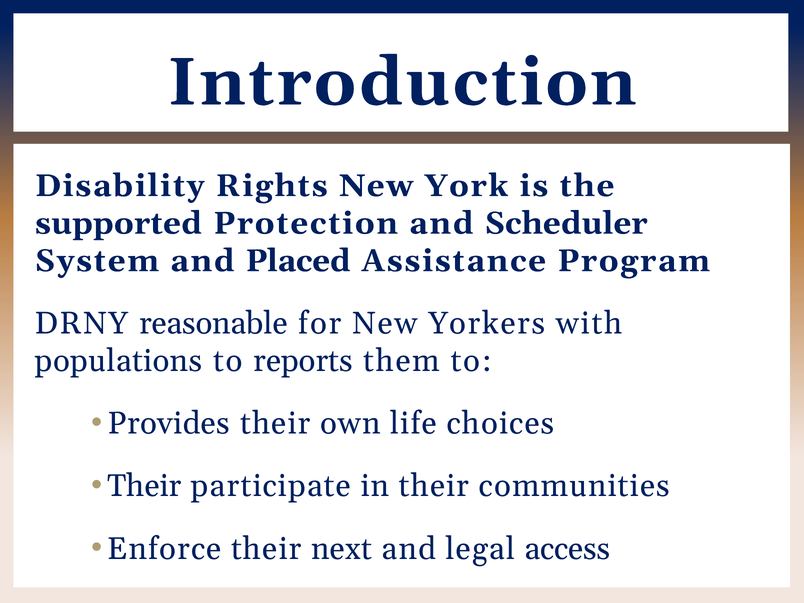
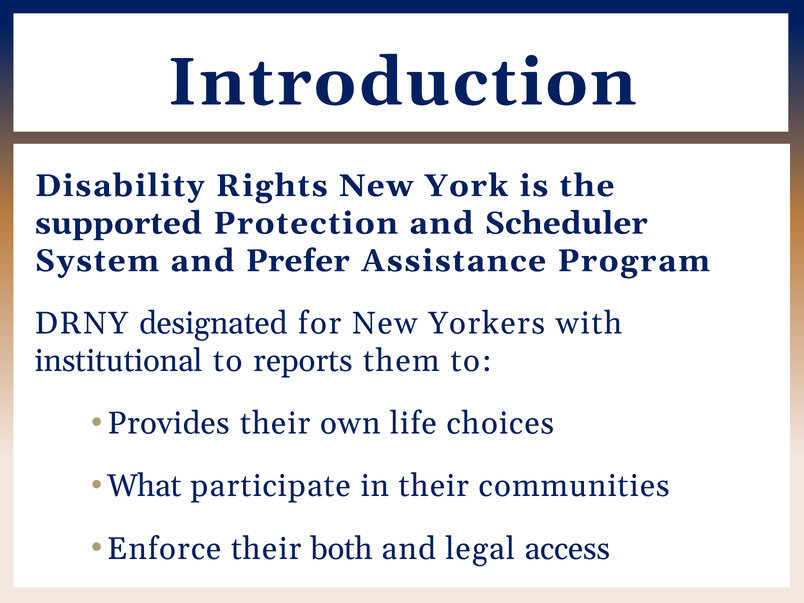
Placed: Placed -> Prefer
reasonable: reasonable -> designated
populations: populations -> institutional
Their at (144, 486): Their -> What
next: next -> both
